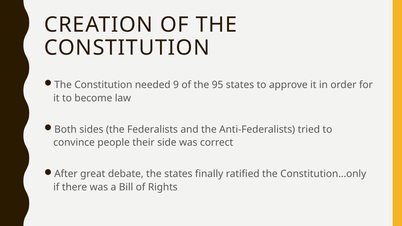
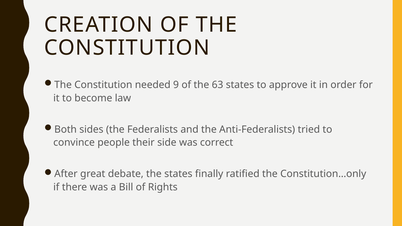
95: 95 -> 63
